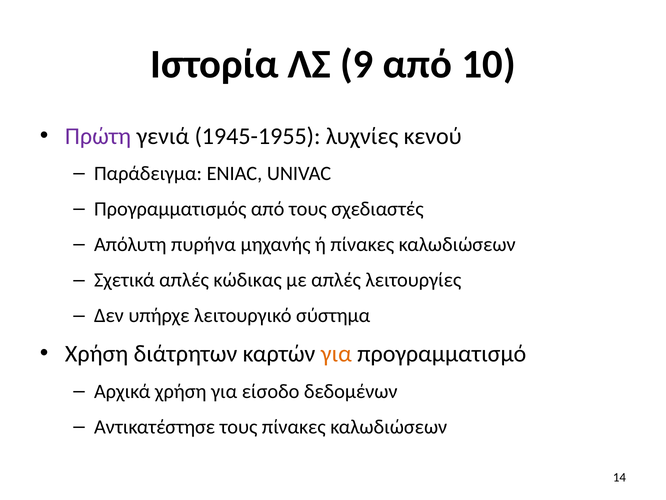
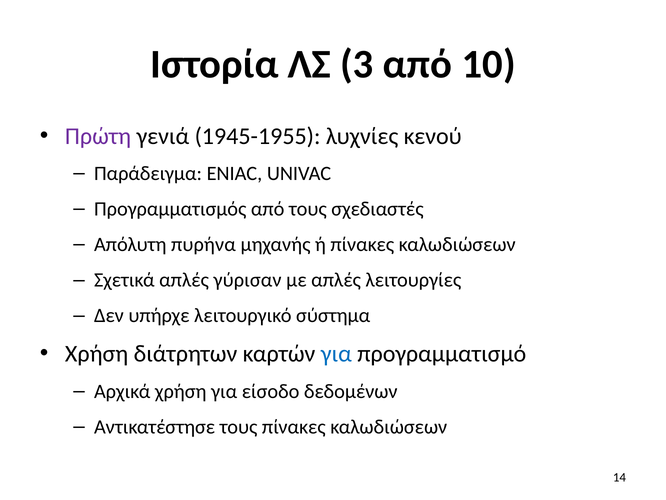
9: 9 -> 3
κώδικας: κώδικας -> γύρισαν
για at (336, 353) colour: orange -> blue
